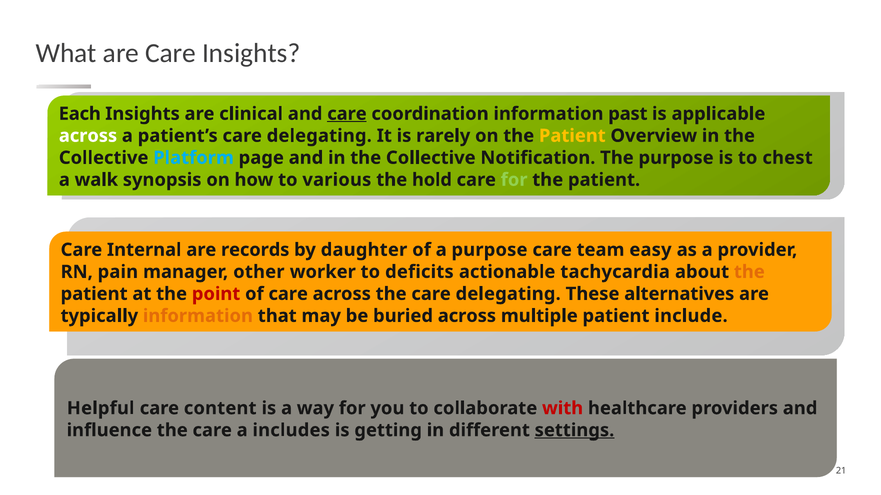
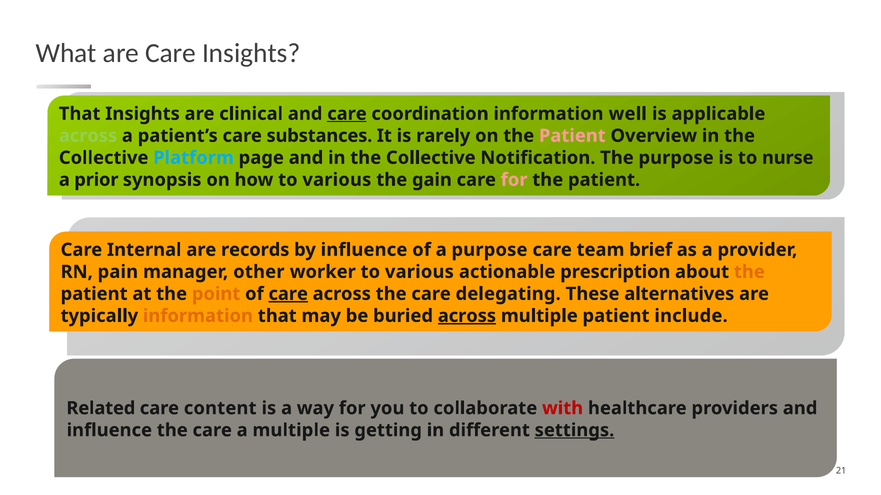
Each at (80, 114): Each -> That
past: past -> well
across at (88, 136) colour: white -> light green
patient’s care delegating: delegating -> substances
Patient at (572, 136) colour: yellow -> pink
chest: chest -> nurse
walk: walk -> prior
hold: hold -> gain
for at (514, 180) colour: light green -> pink
by daughter: daughter -> influence
easy: easy -> brief
worker to deficits: deficits -> various
tachycardia: tachycardia -> prescription
point colour: red -> orange
care at (288, 294) underline: none -> present
across at (467, 316) underline: none -> present
Helpful: Helpful -> Related
a includes: includes -> multiple
